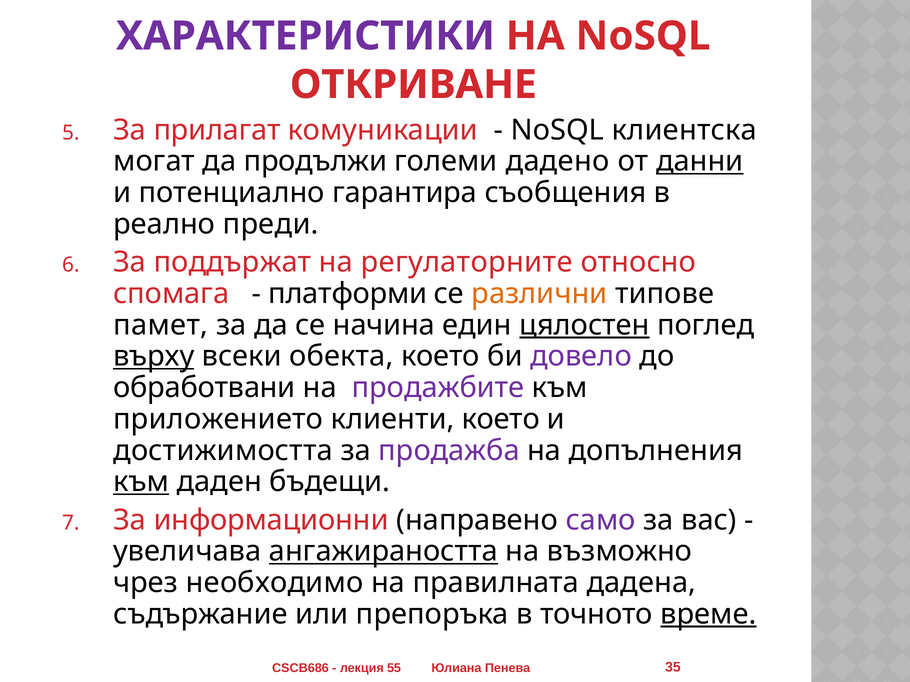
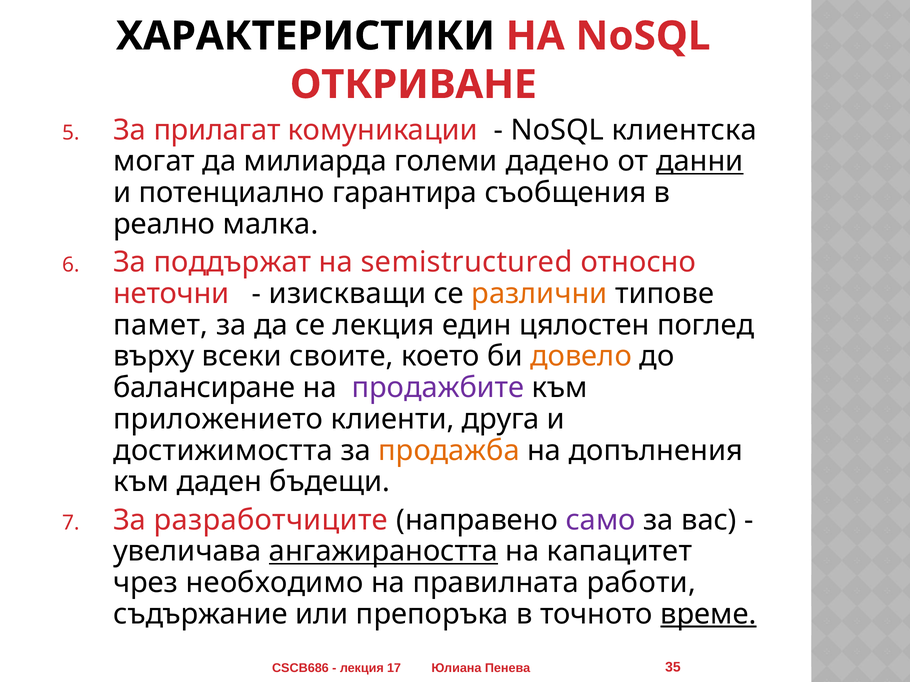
ХАРАКТЕРИСТИКИ colour: purple -> black
продължи: продължи -> милиарда
преди: преди -> малка
регулаторните: регулаторните -> semistructured
спомага: спомага -> неточни
платформи: платформи -> изискващи
се начина: начина -> лекция
цялостен underline: present -> none
върху underline: present -> none
обекта: обекта -> своите
довело colour: purple -> orange
обработвани: обработвани -> балансиране
клиенти което: което -> друга
продажба colour: purple -> orange
към at (141, 482) underline: present -> none
информационни: информационни -> разработчиците
възможно: възможно -> капацитет
дадена: дадена -> работи
55: 55 -> 17
